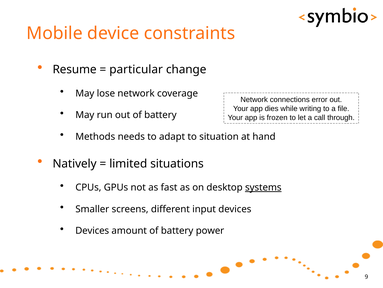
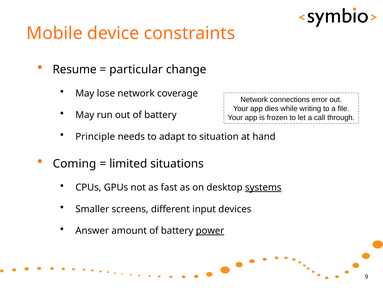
Methods: Methods -> Principle
Natively: Natively -> Coming
Devices at (92, 230): Devices -> Answer
power underline: none -> present
